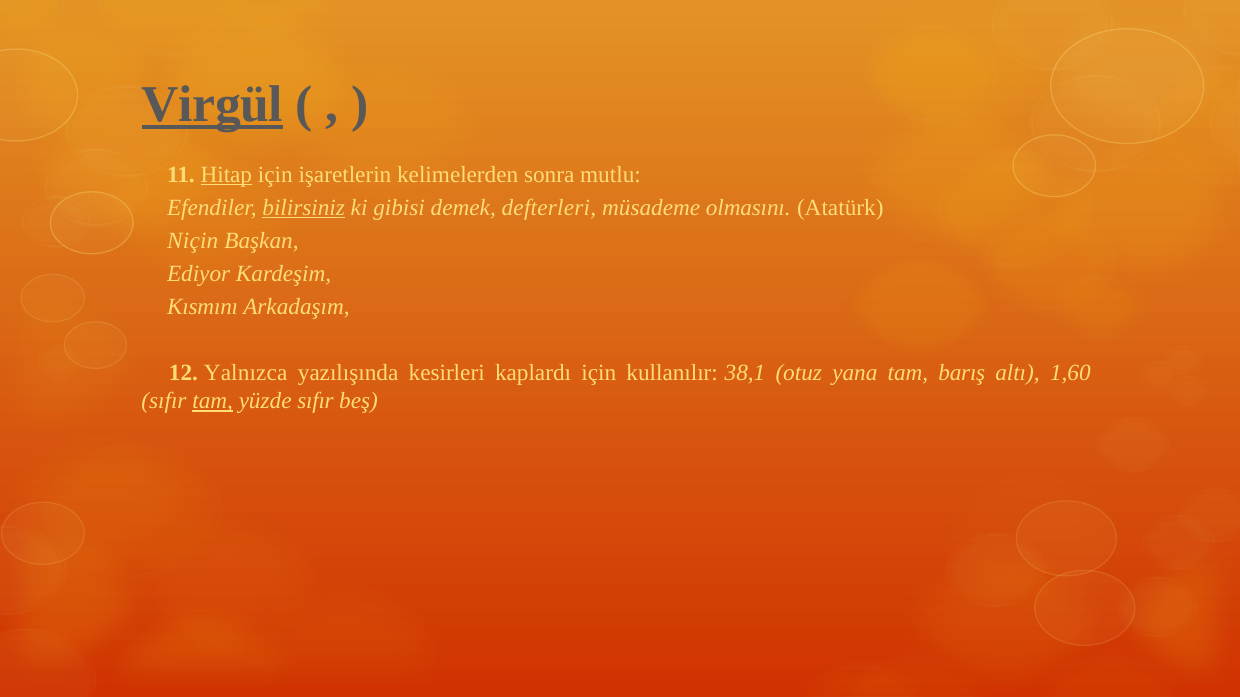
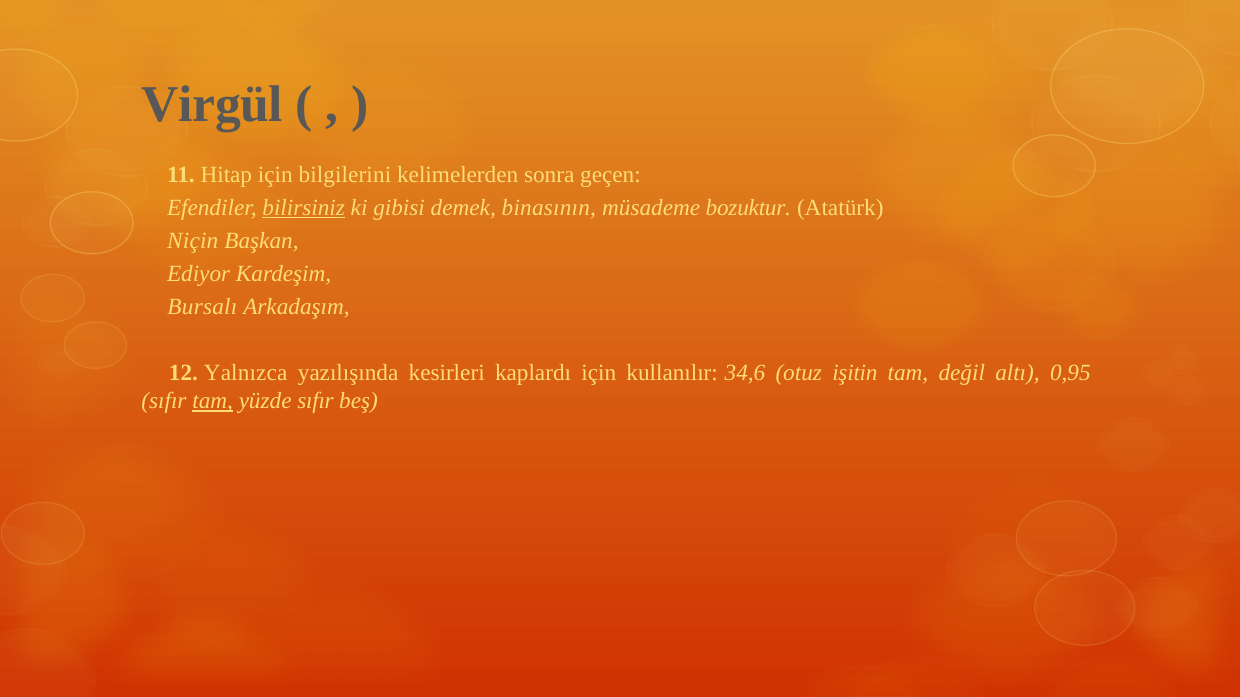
Virgül underline: present -> none
Hitap underline: present -> none
işaretlerin: işaretlerin -> bilgilerini
mutlu: mutlu -> geçen
defterleri: defterleri -> binasının
olmasını: olmasını -> bozuktur
Kısmını: Kısmını -> Bursalı
38,1: 38,1 -> 34,6
yana: yana -> işitin
barış: barış -> değil
1,60: 1,60 -> 0,95
